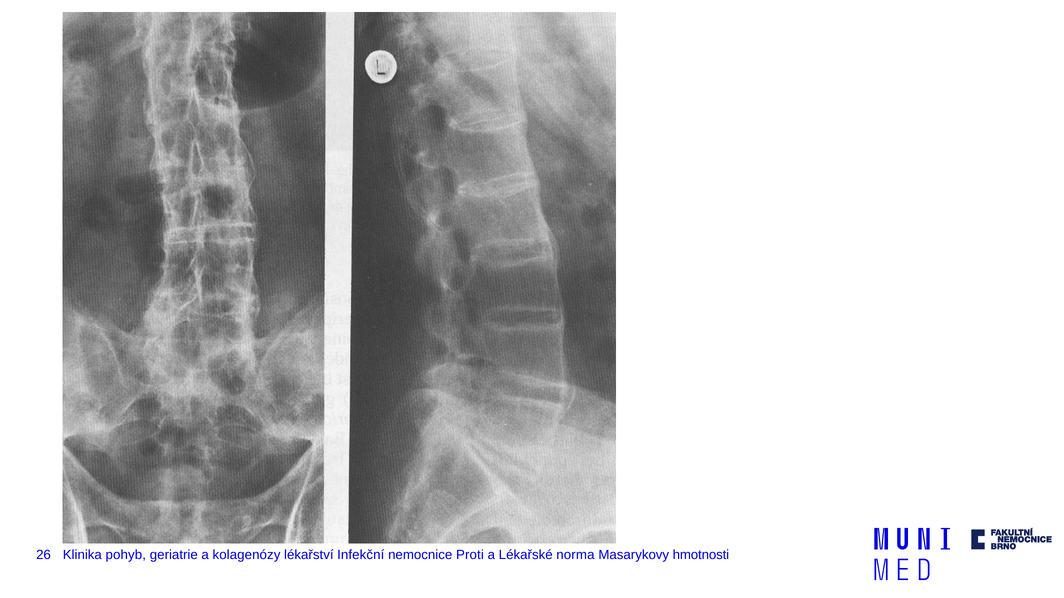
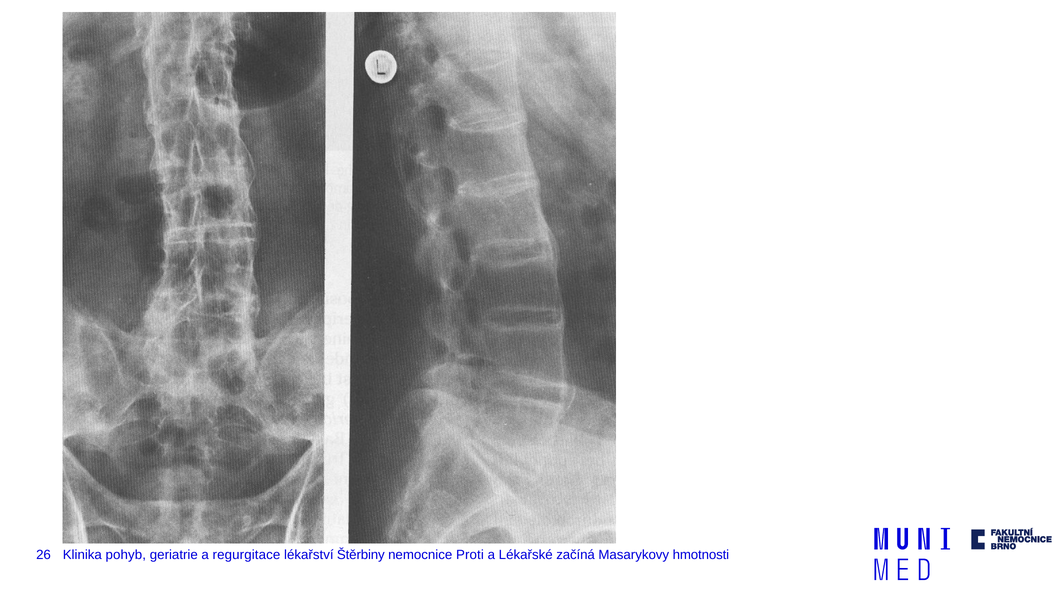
kolagenózy: kolagenózy -> regurgitace
Infekční: Infekční -> Štěrbiny
norma: norma -> začíná
